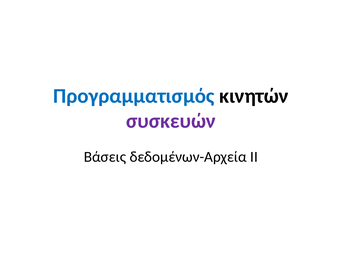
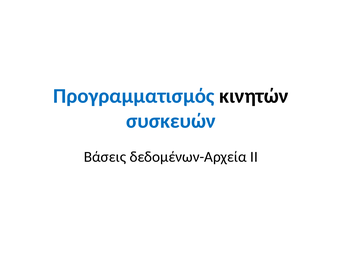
συσκευών colour: purple -> blue
